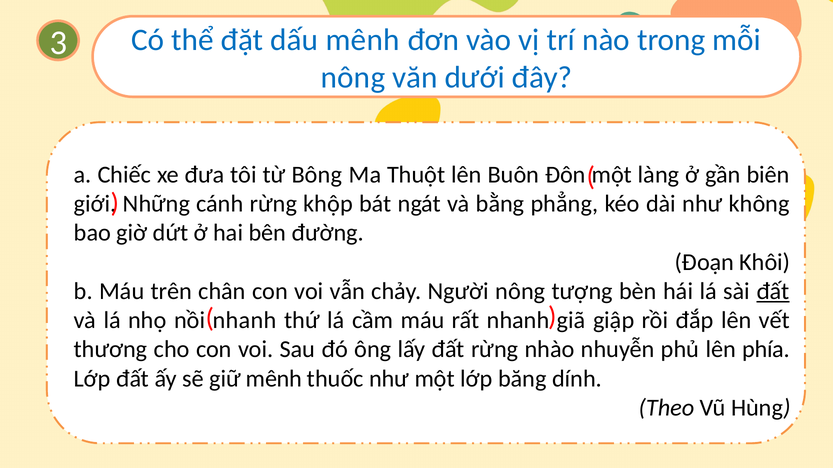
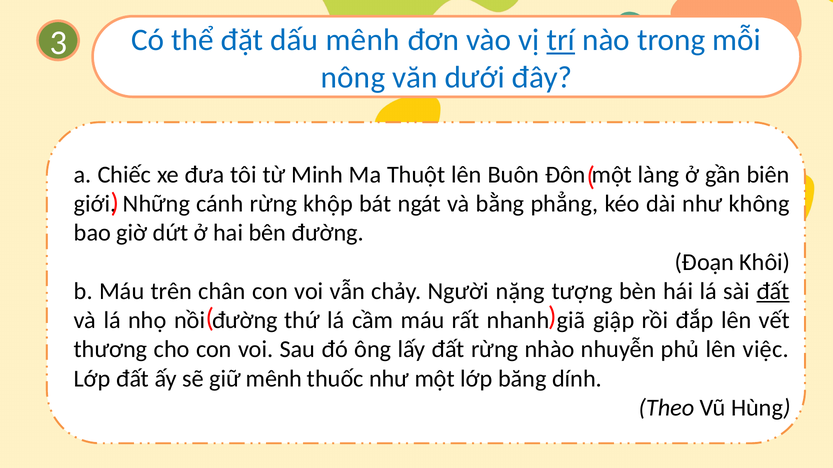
trí underline: none -> present
Bông: Bông -> Minh
Người nông: nông -> nặng
nồi nhanh: nhanh -> đường
phía: phía -> việc
